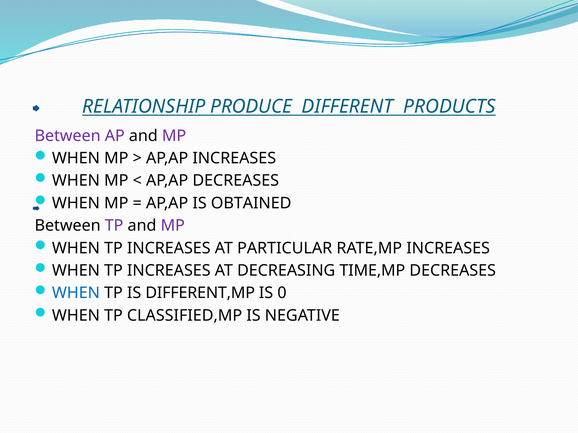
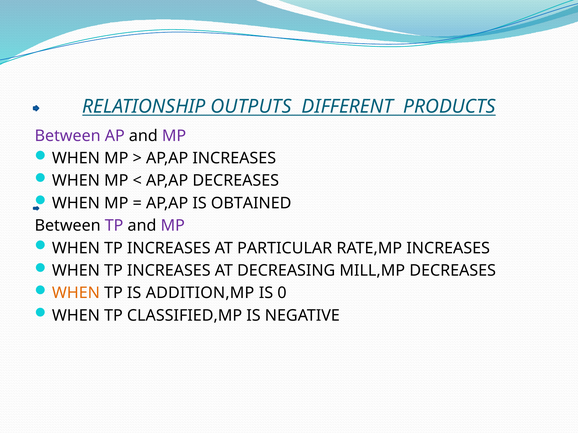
PRODUCE: PRODUCE -> OUTPUTS
TIME,MP: TIME,MP -> MILL,MP
WHEN at (76, 293) colour: blue -> orange
DIFFERENT,MP: DIFFERENT,MP -> ADDITION,MP
